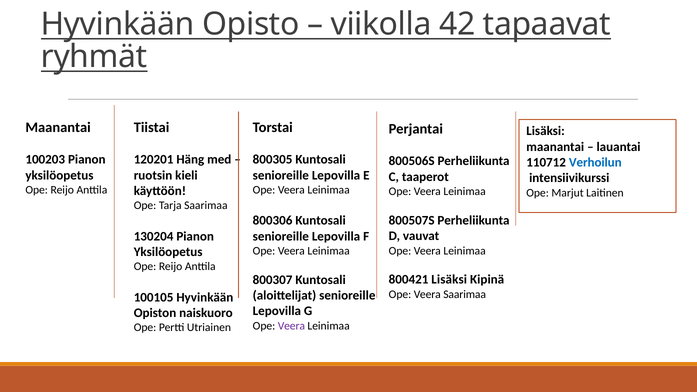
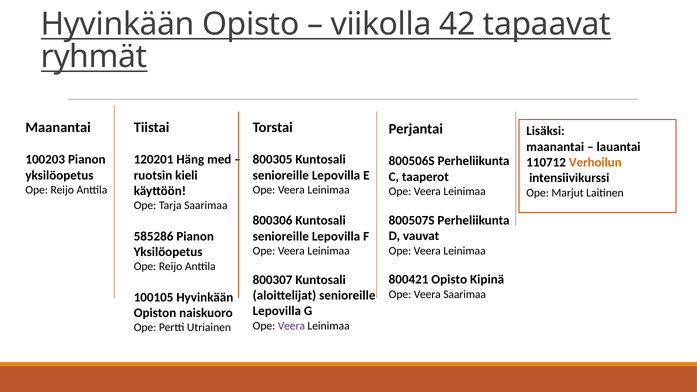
Verhoilun colour: blue -> orange
130204: 130204 -> 585286
800421 Lisäksi: Lisäksi -> Opisto
